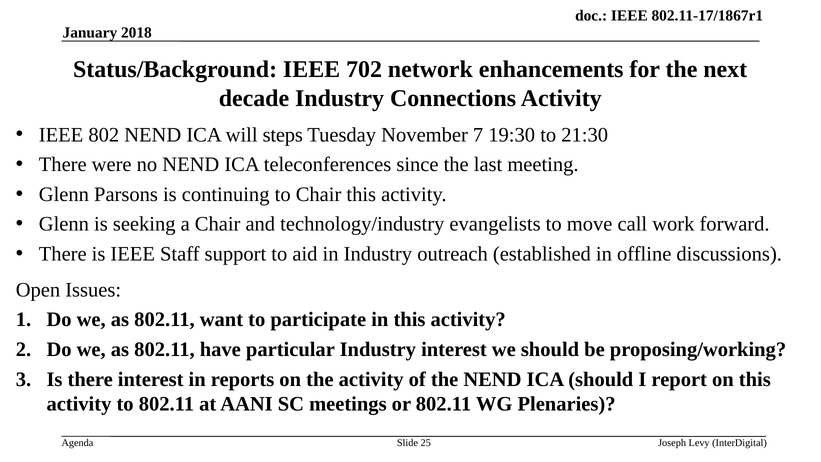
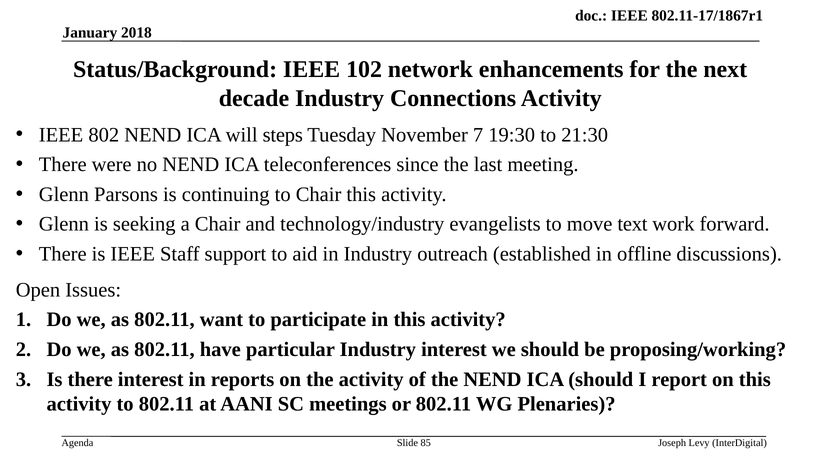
702: 702 -> 102
call: call -> text
25: 25 -> 85
